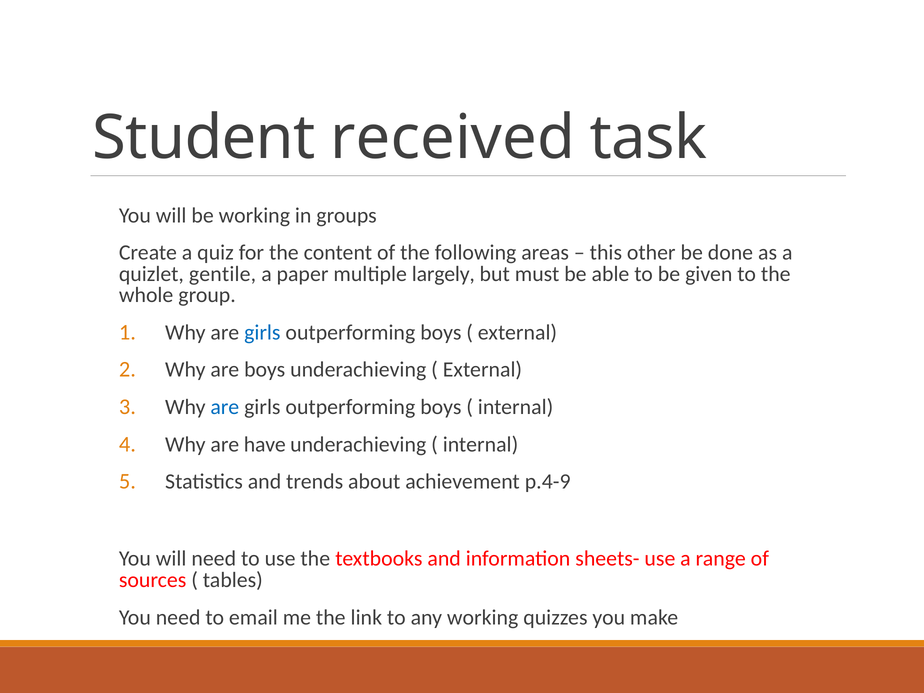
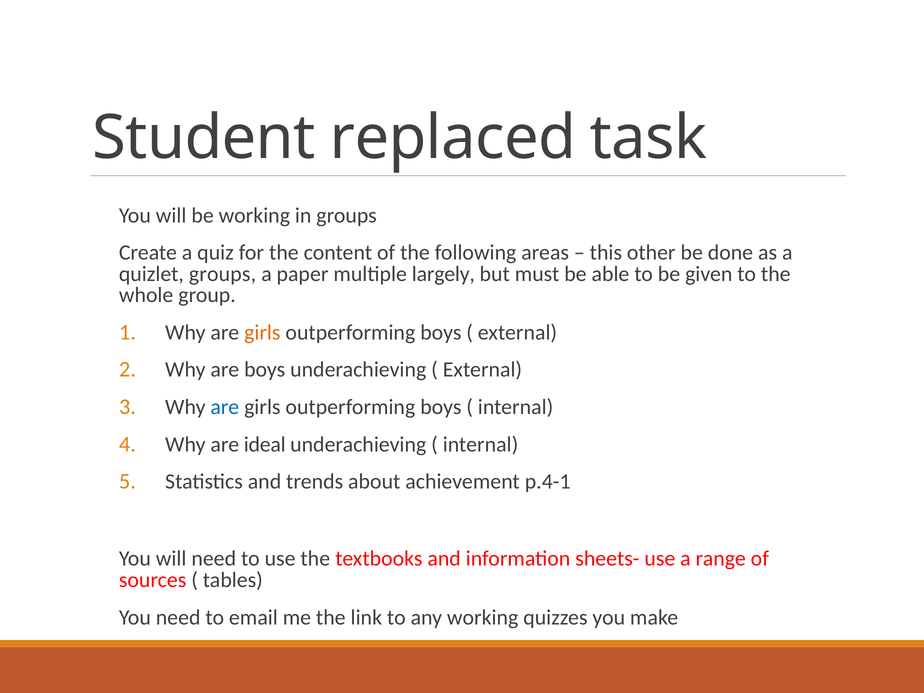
received: received -> replaced
quizlet gentile: gentile -> groups
girls at (262, 332) colour: blue -> orange
have: have -> ideal
p.4-9: p.4-9 -> p.4-1
